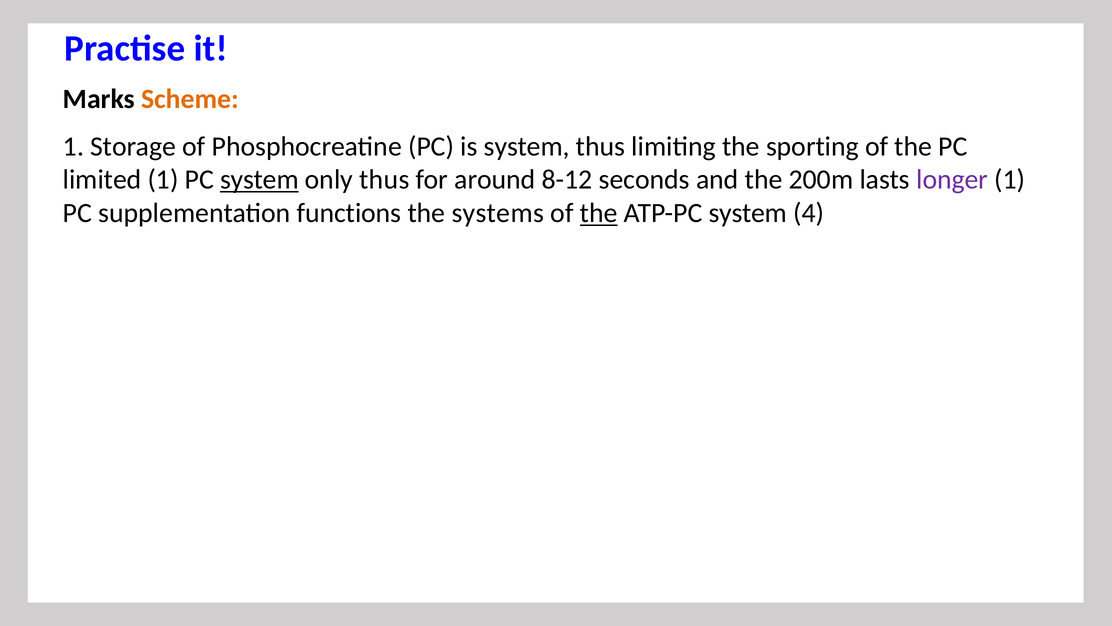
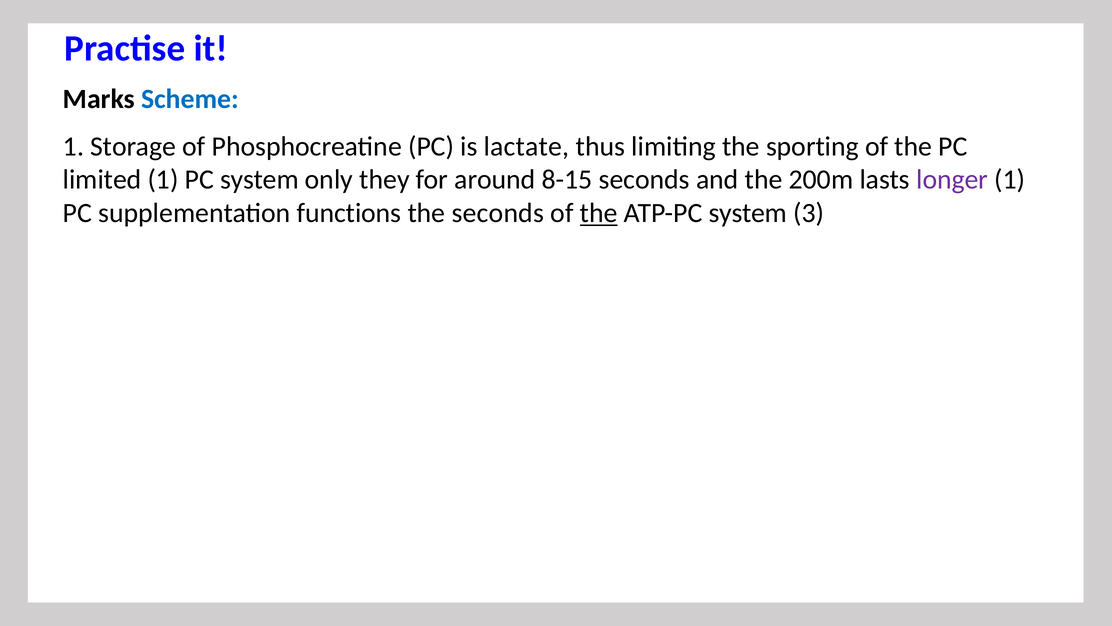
Scheme colour: orange -> blue
is system: system -> lactate
system at (259, 180) underline: present -> none
only thus: thus -> they
8-12: 8-12 -> 8-15
the systems: systems -> seconds
4: 4 -> 3
